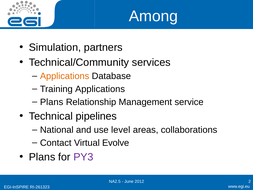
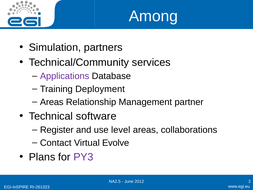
Applications at (65, 76) colour: orange -> purple
Training Applications: Applications -> Deployment
Plans at (52, 102): Plans -> Areas
service: service -> partner
pipelines: pipelines -> software
National: National -> Register
